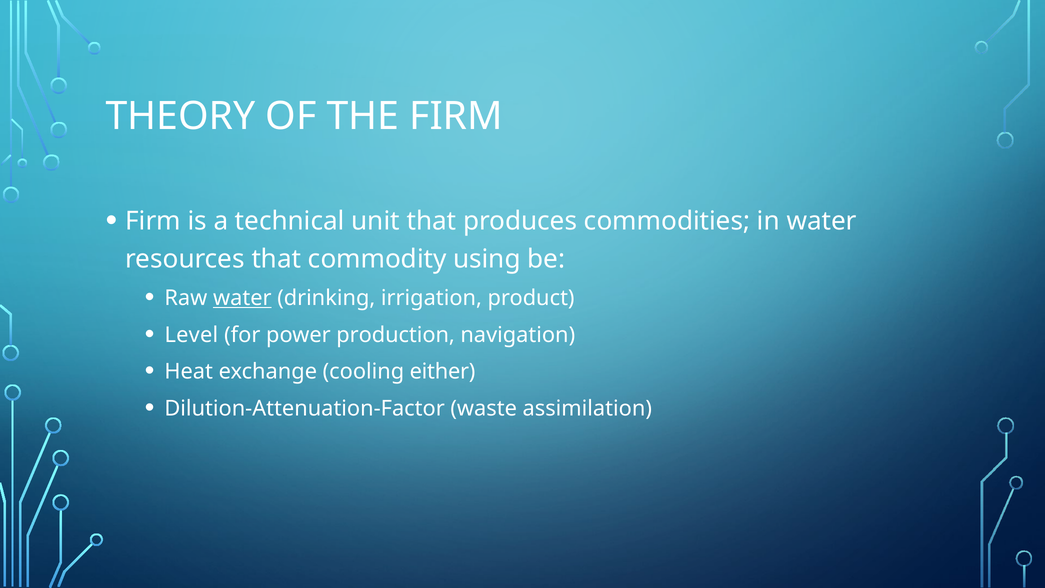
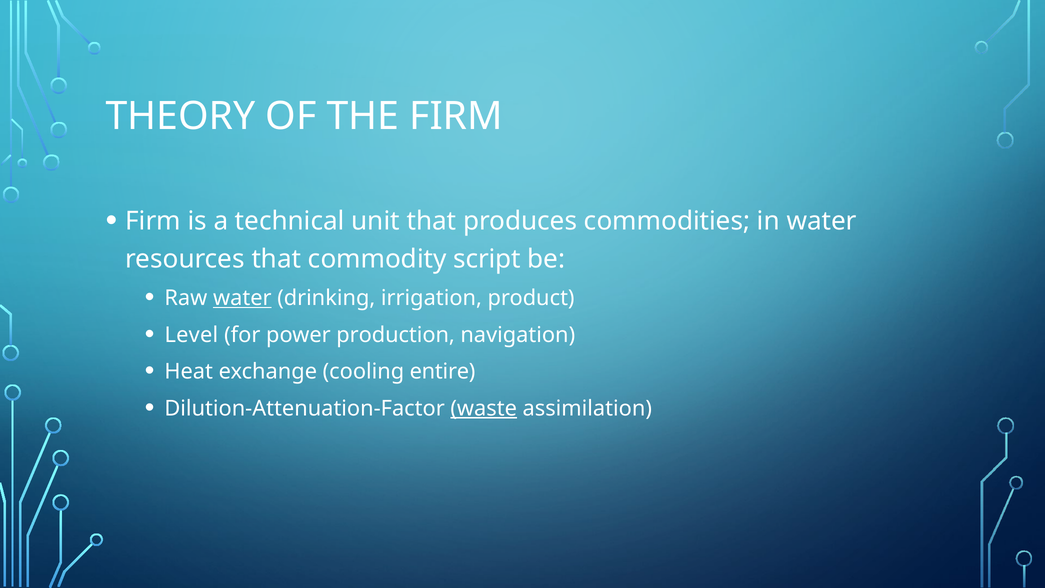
using: using -> script
either: either -> entire
waste underline: none -> present
